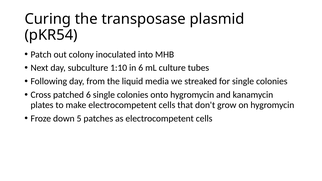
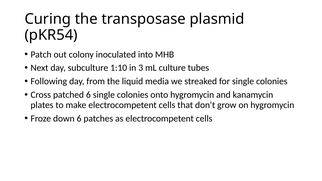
in 6: 6 -> 3
down 5: 5 -> 6
